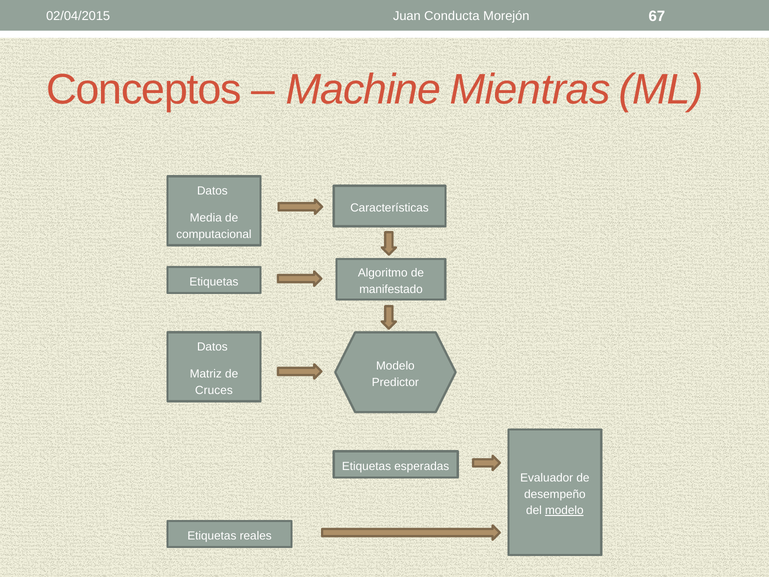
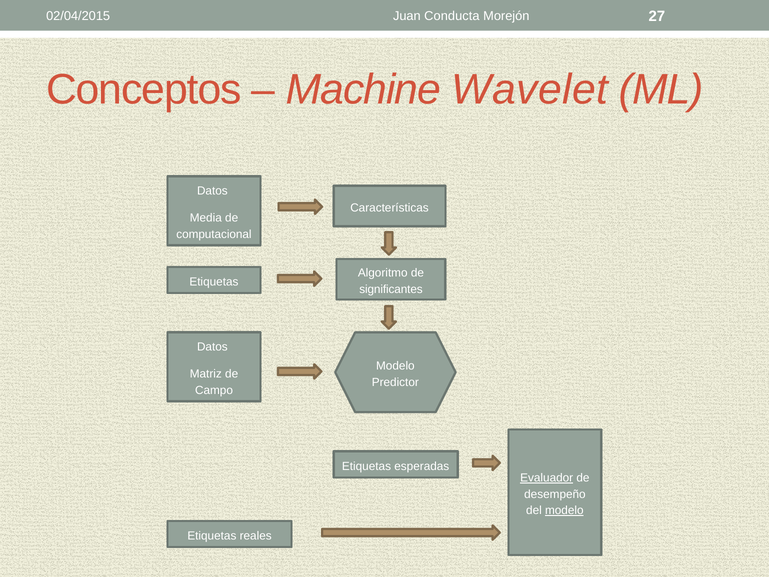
67: 67 -> 27
Mientras: Mientras -> Wavelet
manifestado: manifestado -> significantes
Cruces: Cruces -> Campo
Evaluador underline: none -> present
